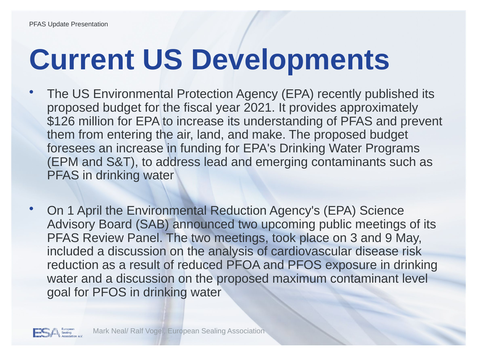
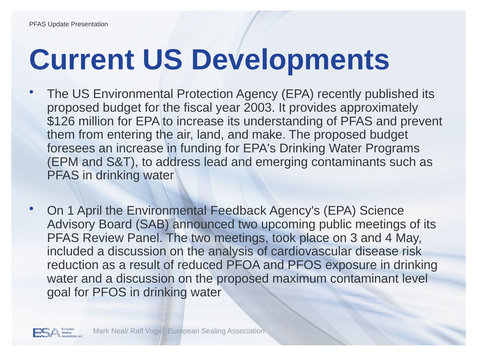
2021: 2021 -> 2003
Environmental Reduction: Reduction -> Feedback
9: 9 -> 4
